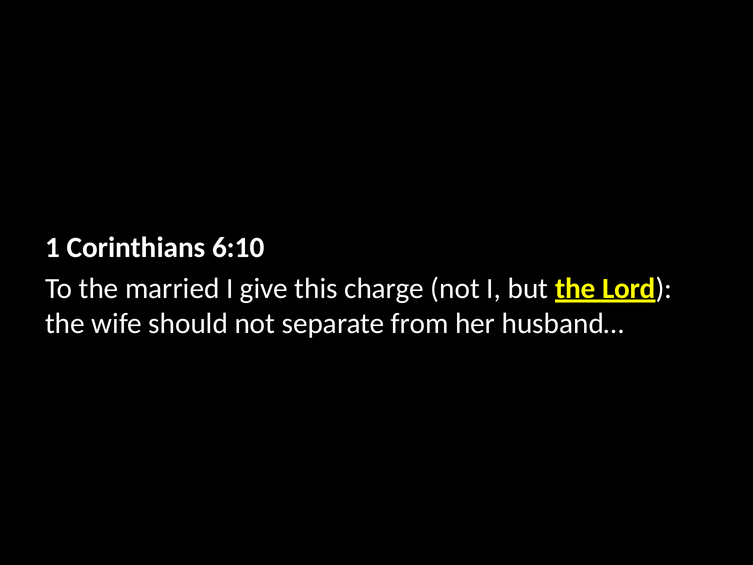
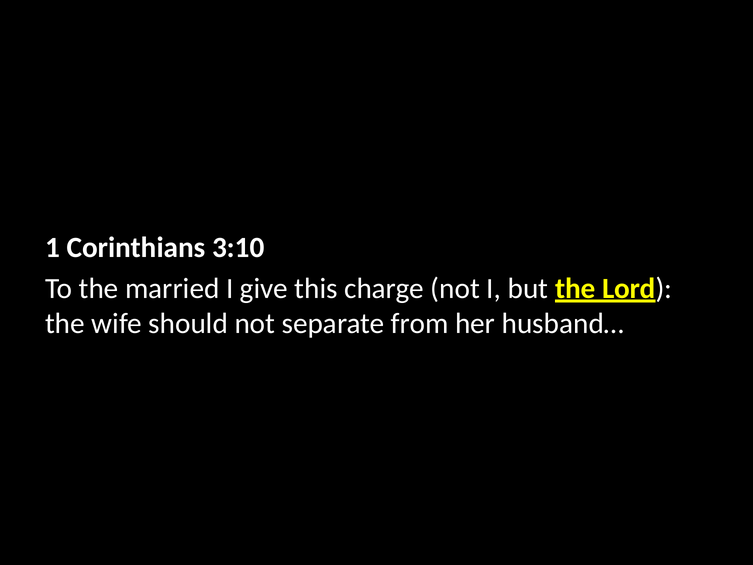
6:10: 6:10 -> 3:10
